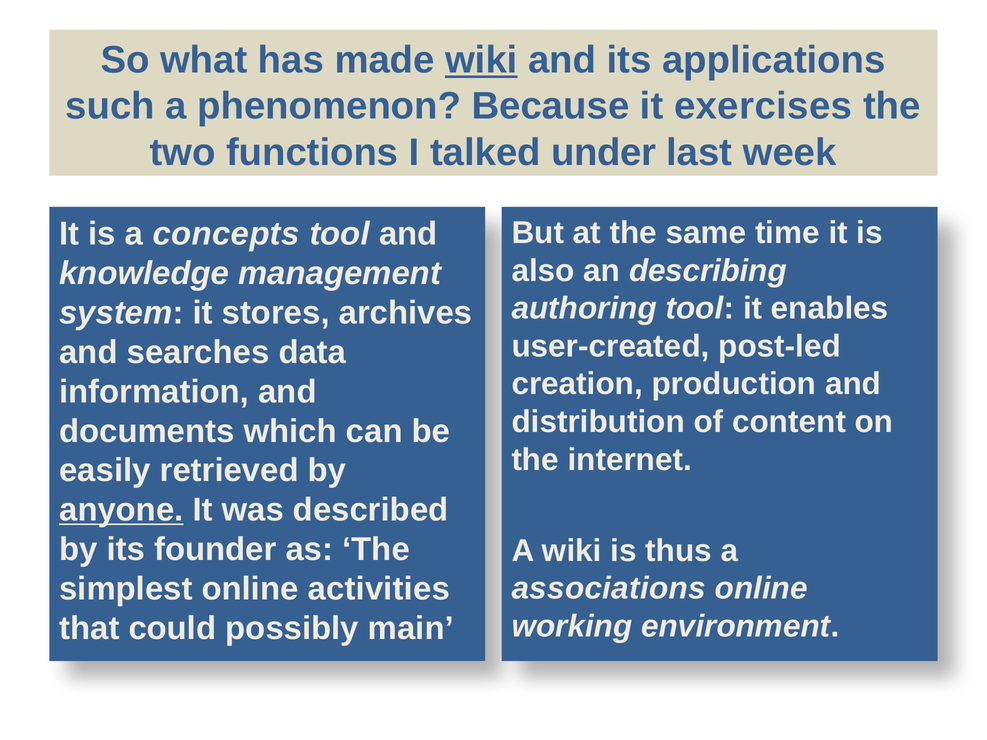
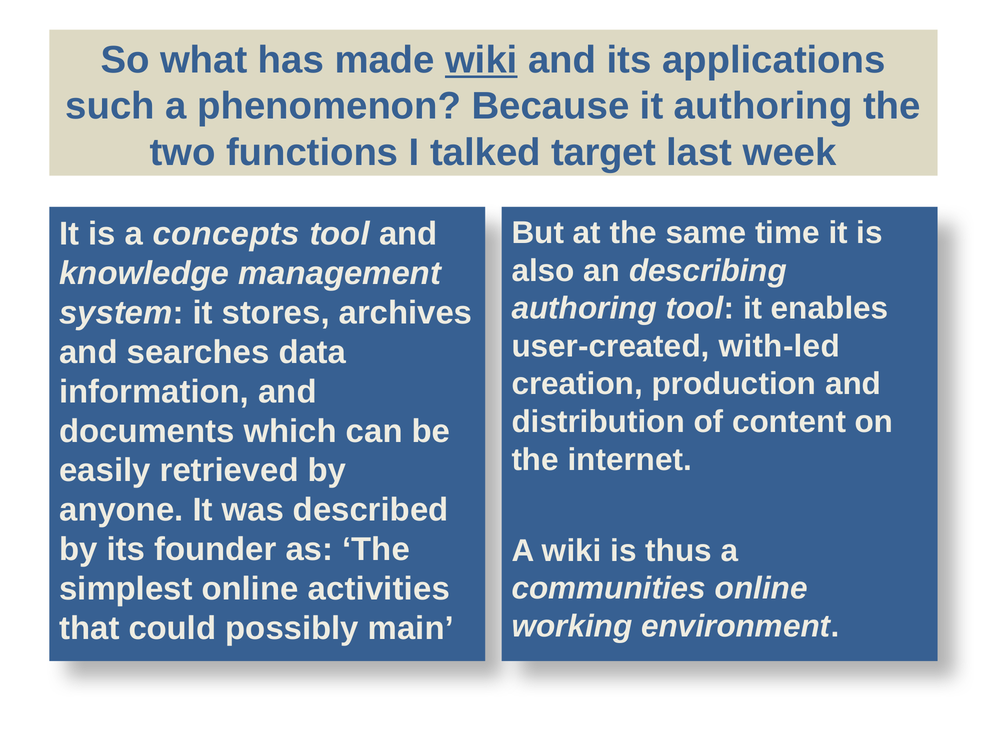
it exercises: exercises -> authoring
under: under -> target
post-led: post-led -> with-led
anyone underline: present -> none
associations: associations -> communities
